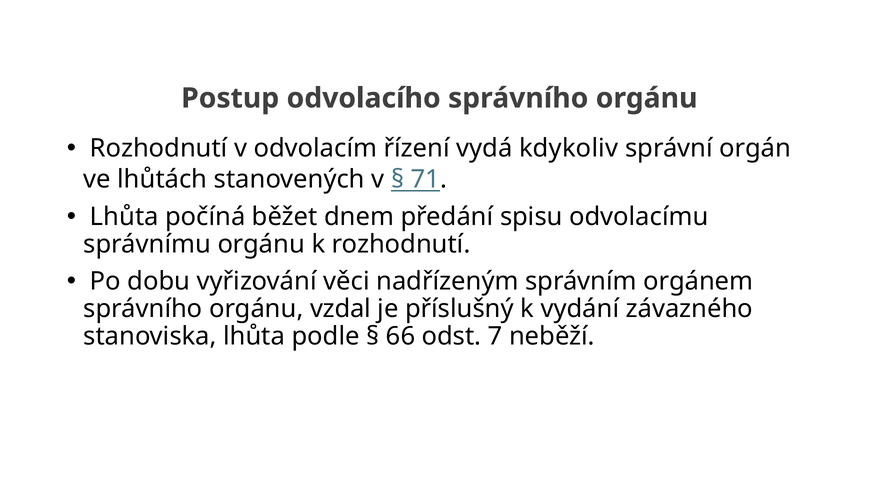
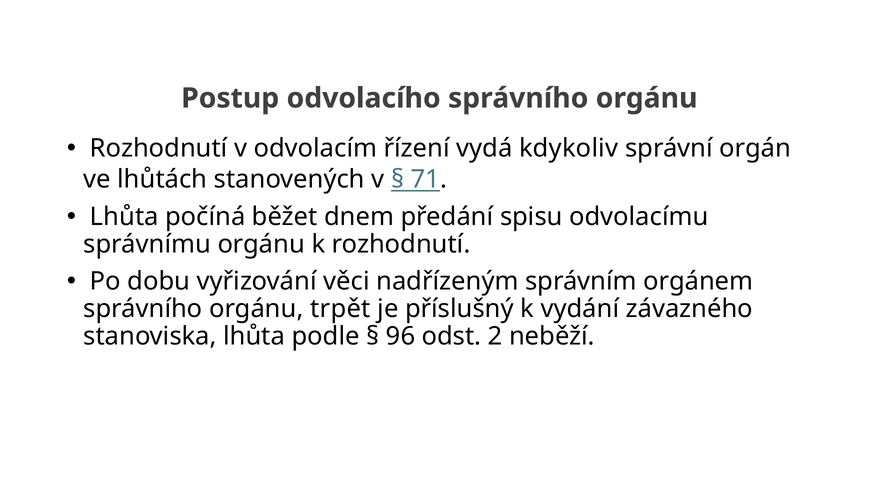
vzdal: vzdal -> trpět
66: 66 -> 96
7: 7 -> 2
